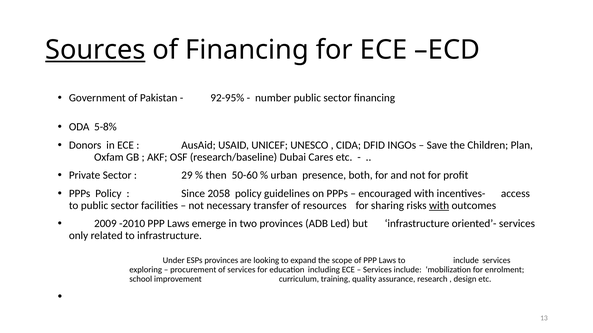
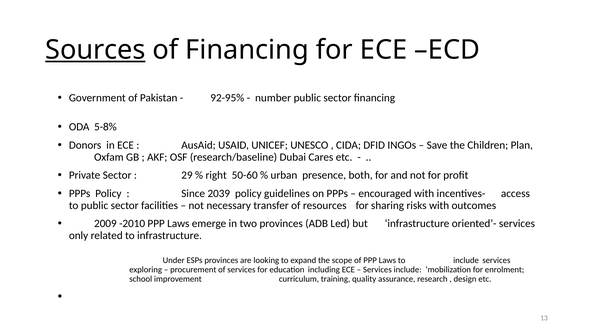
then: then -> right
2058: 2058 -> 2039
with at (439, 206) underline: present -> none
